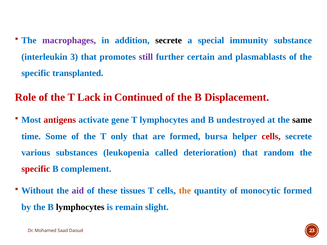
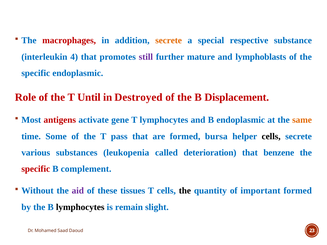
macrophages colour: purple -> red
secrete at (169, 41) colour: black -> orange
immunity: immunity -> respective
3: 3 -> 4
certain: certain -> mature
plasmablasts: plasmablasts -> lymphoblasts
specific transplanted: transplanted -> endoplasmic
Lack: Lack -> Until
Continued: Continued -> Destroyed
B undestroyed: undestroyed -> endoplasmic
same colour: black -> orange
only: only -> pass
cells at (271, 136) colour: red -> black
random: random -> benzene
the at (185, 191) colour: orange -> black
monocytic: monocytic -> important
